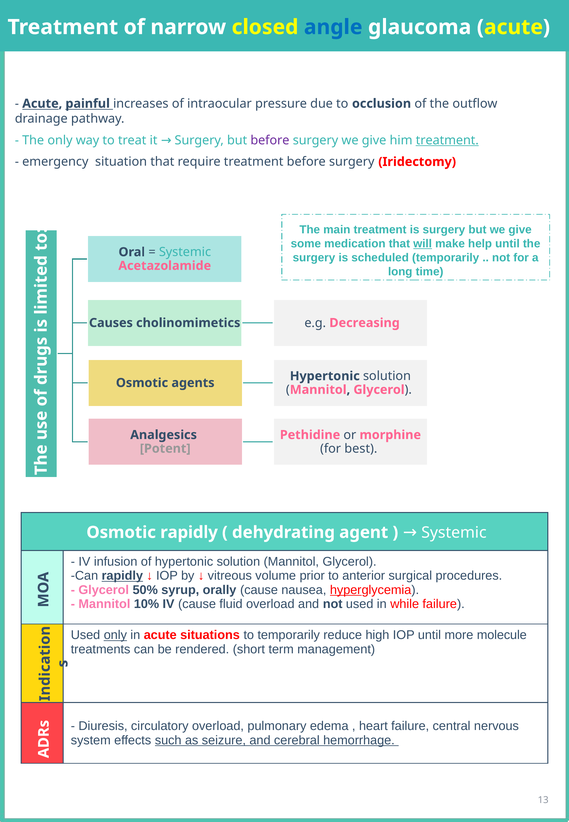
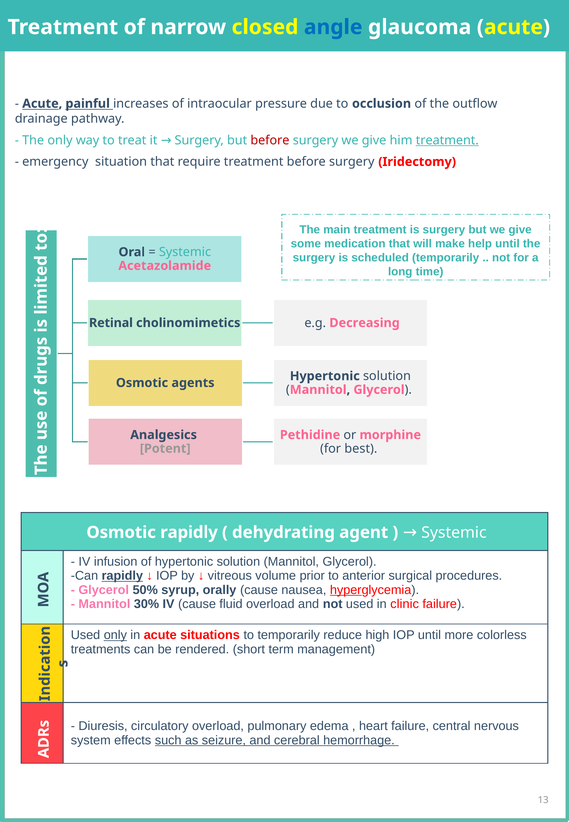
before at (270, 140) colour: purple -> red
will underline: present -> none
Causes: Causes -> Retinal
10%: 10% -> 30%
while: while -> clinic
molecule: molecule -> colorless
